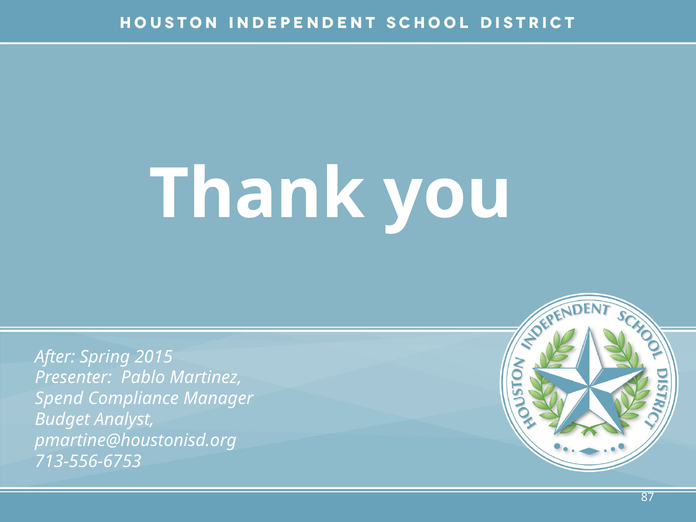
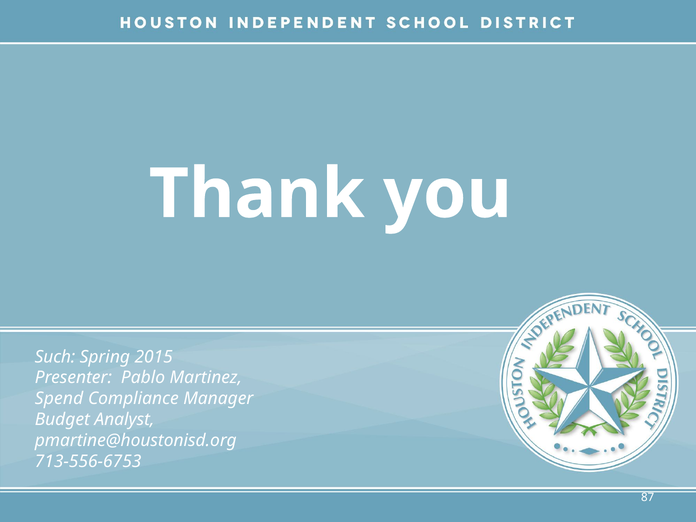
After: After -> Such
